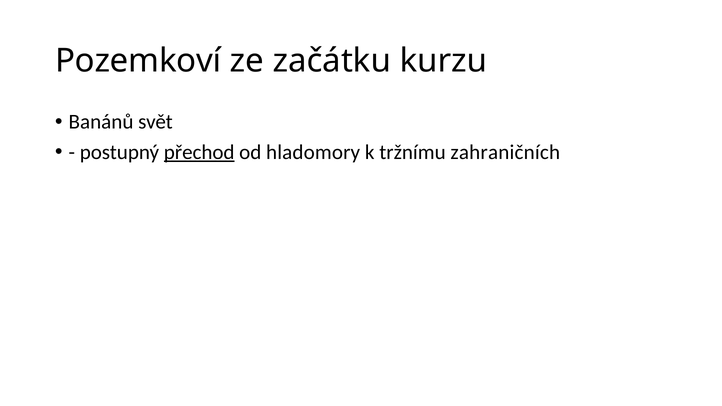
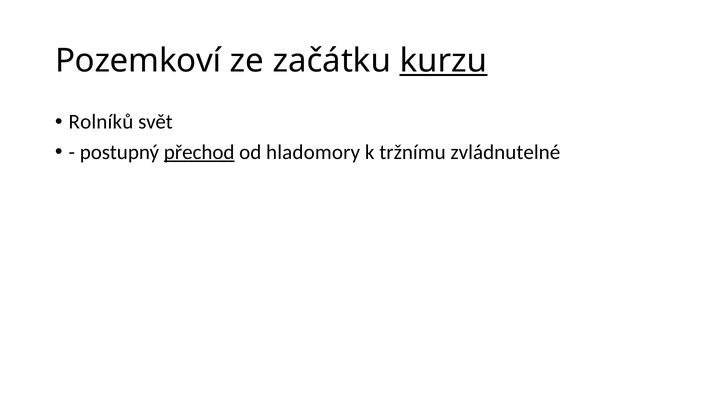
kurzu underline: none -> present
Banánů: Banánů -> Rolníků
zahraničních: zahraničních -> zvládnutelné
